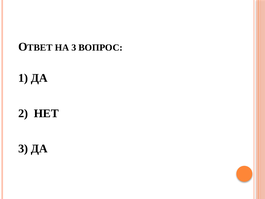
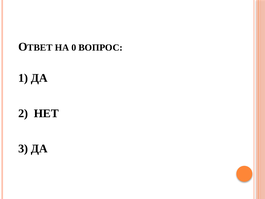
НА 3: 3 -> 0
